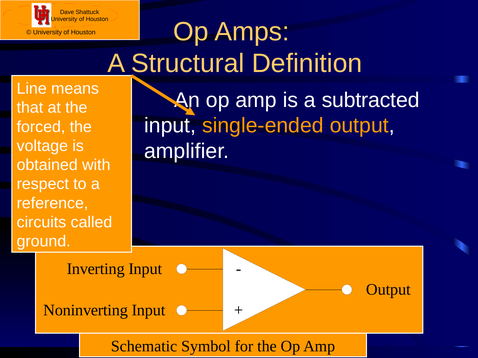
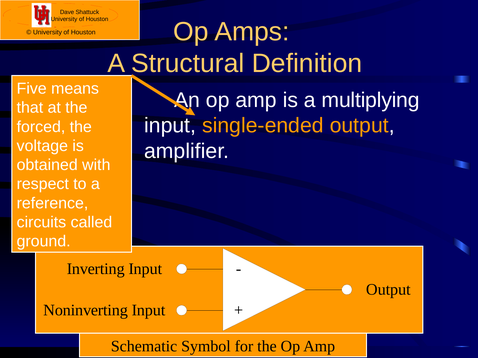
Line: Line -> Five
subtracted: subtracted -> multiplying
